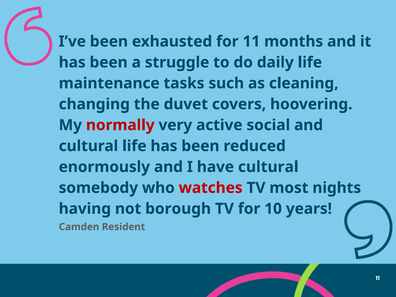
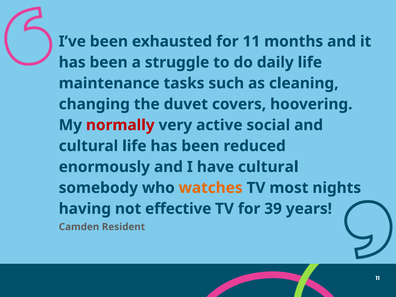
watches colour: red -> orange
borough: borough -> effective
10: 10 -> 39
